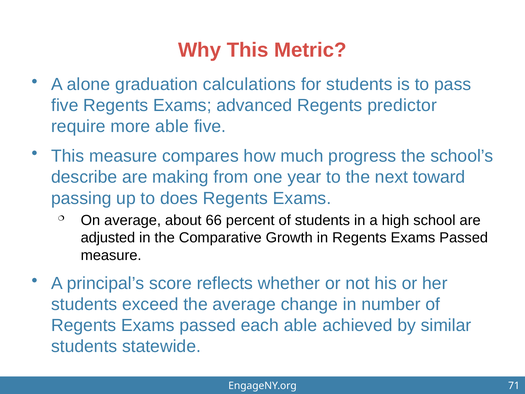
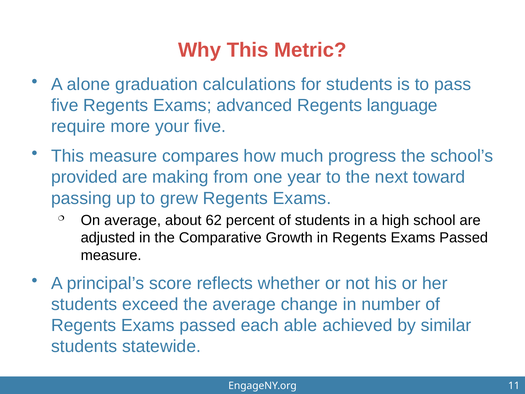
predictor: predictor -> language
more able: able -> your
describe: describe -> provided
does: does -> grew
66: 66 -> 62
71: 71 -> 11
